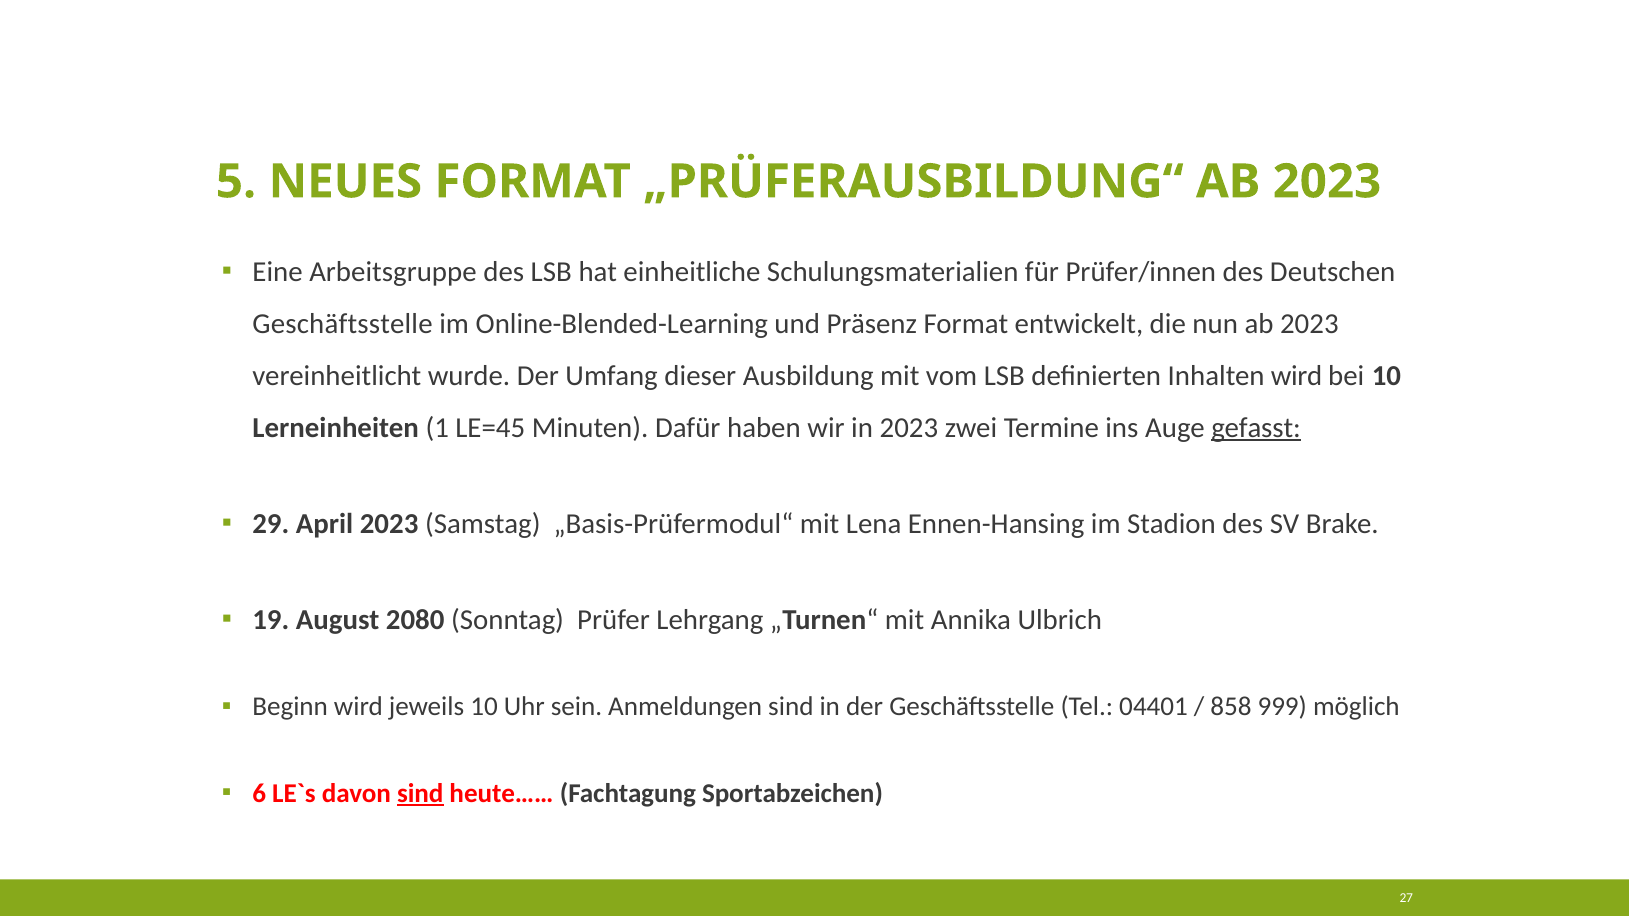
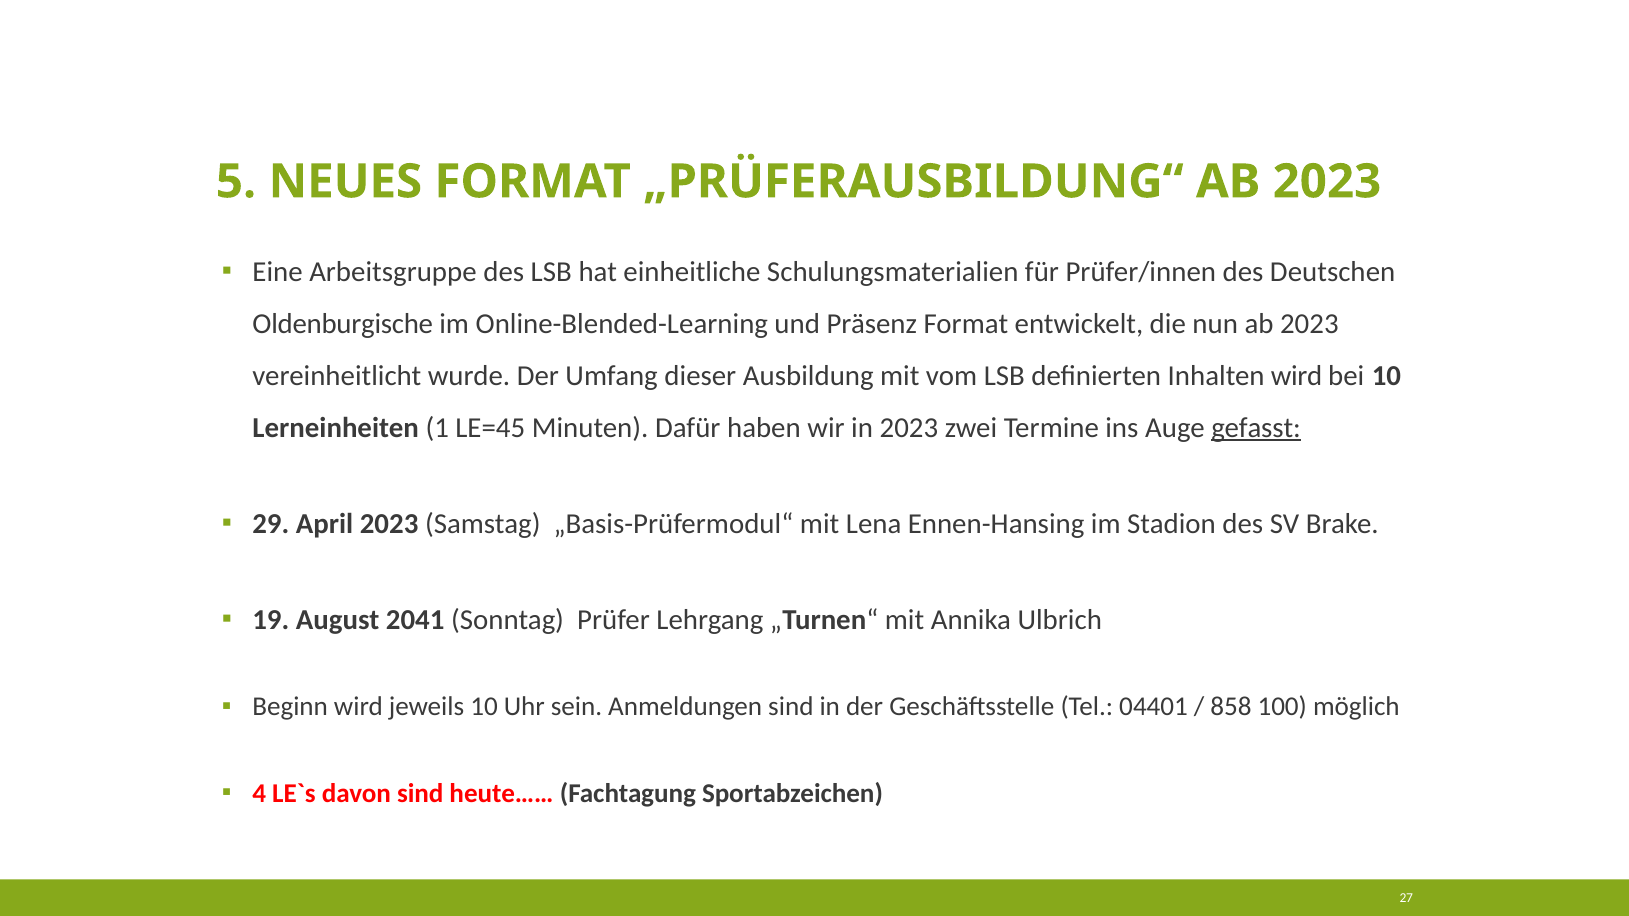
Geschäftsstelle at (343, 324): Geschäftsstelle -> Oldenburgische
2080: 2080 -> 2041
999: 999 -> 100
6: 6 -> 4
sind at (420, 794) underline: present -> none
